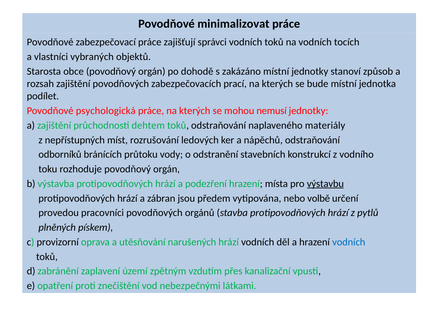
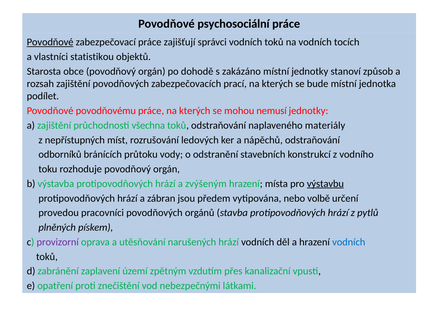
minimalizovat: minimalizovat -> psychosociální
Povodňové at (50, 42) underline: none -> present
vybraných: vybraných -> statistikou
psychologická: psychologická -> povodňovému
dehtem: dehtem -> všechna
podezření: podezření -> zvýšeným
provizorní colour: black -> purple
